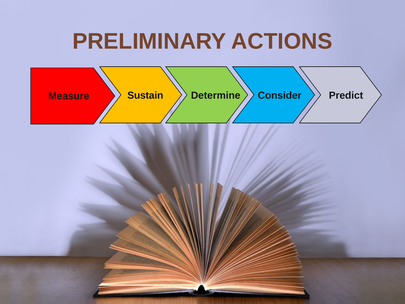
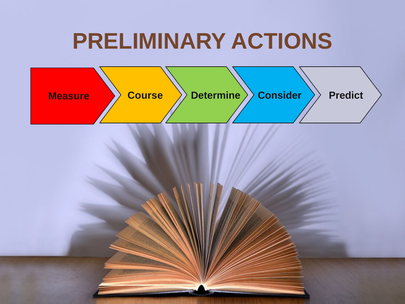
Sustain: Sustain -> Course
